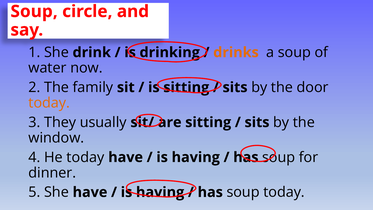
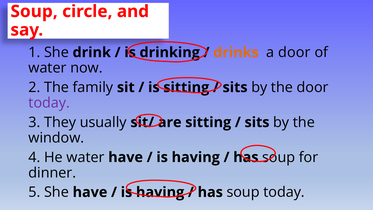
a soup: soup -> door
today at (49, 103) colour: orange -> purple
He today: today -> water
